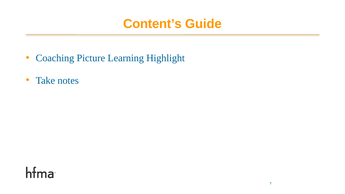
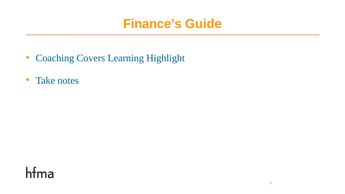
Content’s: Content’s -> Finance’s
Picture: Picture -> Covers
